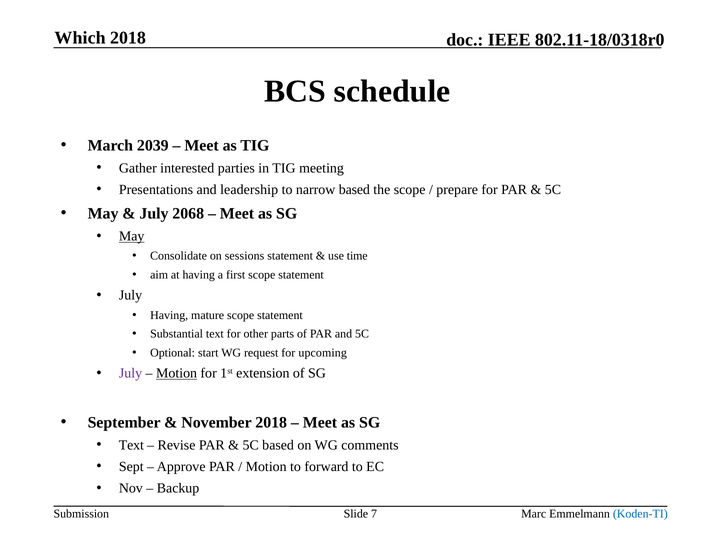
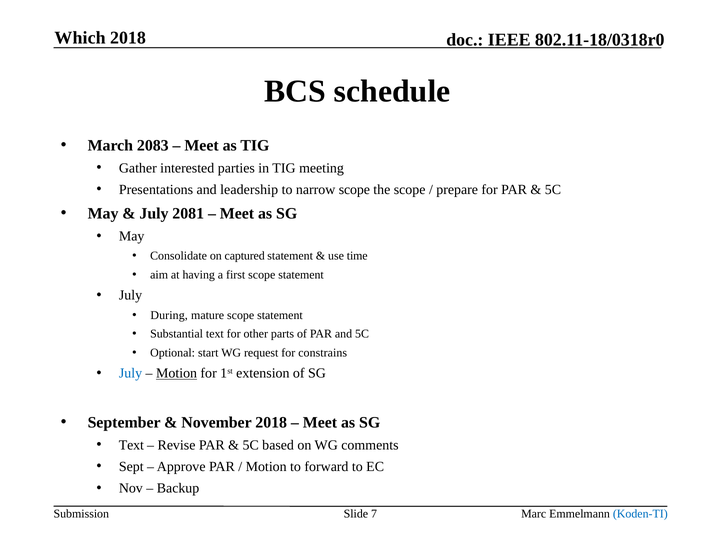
2039: 2039 -> 2083
narrow based: based -> scope
2068: 2068 -> 2081
May at (132, 236) underline: present -> none
sessions: sessions -> captured
Having at (169, 315): Having -> During
upcoming: upcoming -> constrains
July at (131, 374) colour: purple -> blue
